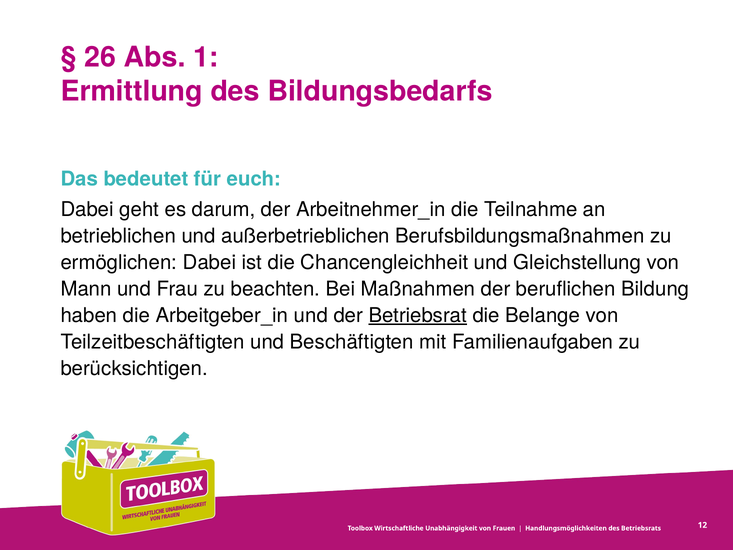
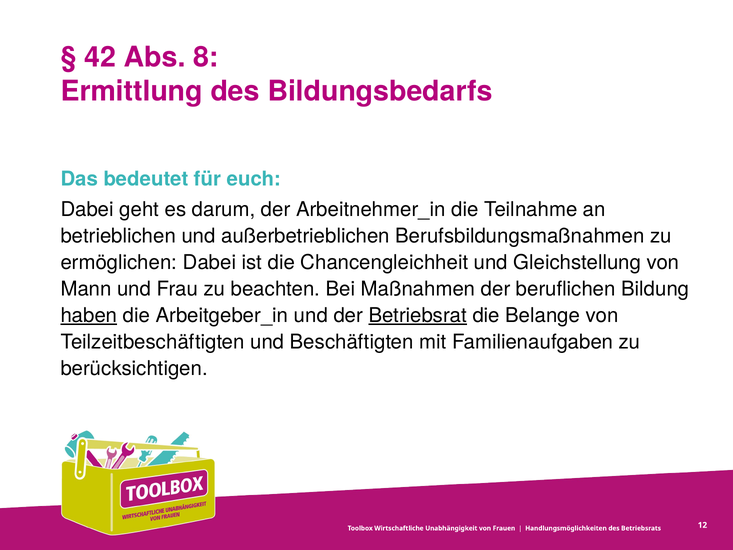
26: 26 -> 42
1: 1 -> 8
haben underline: none -> present
